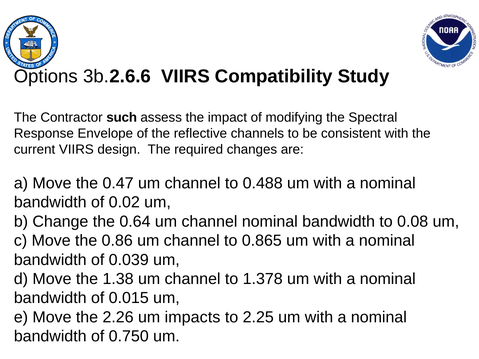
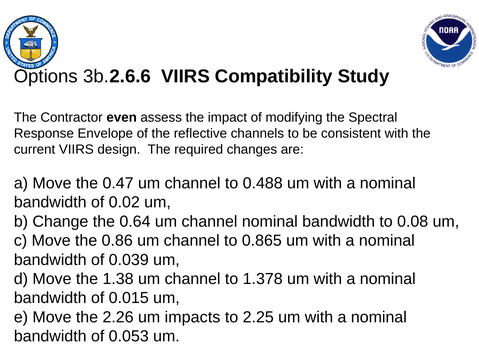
such: such -> even
0.750: 0.750 -> 0.053
